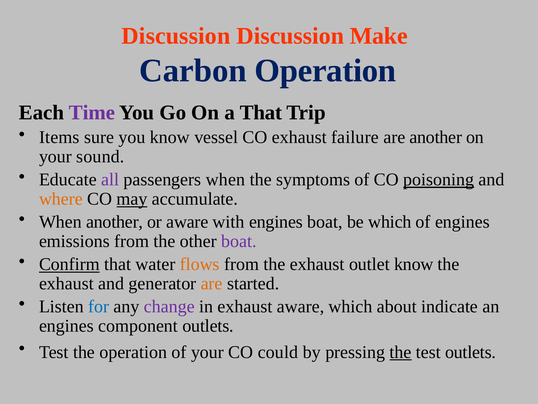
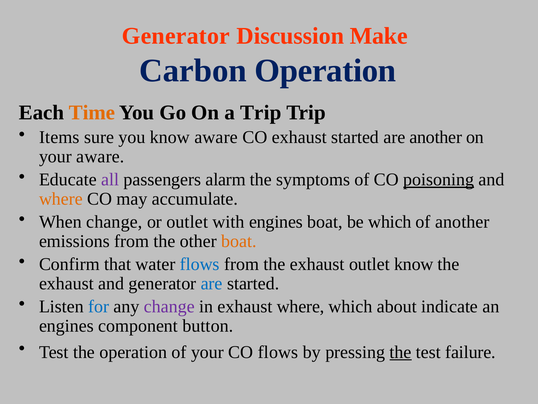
Discussion at (176, 36): Discussion -> Generator
Time colour: purple -> orange
a That: That -> Trip
know vessel: vessel -> aware
exhaust failure: failure -> started
your sound: sound -> aware
passengers when: when -> alarm
may underline: present -> none
When another: another -> change
or aware: aware -> outlet
of engines: engines -> another
boat at (239, 241) colour: purple -> orange
Confirm underline: present -> none
flows at (200, 264) colour: orange -> blue
are at (212, 283) colour: orange -> blue
exhaust aware: aware -> where
component outlets: outlets -> button
CO could: could -> flows
test outlets: outlets -> failure
